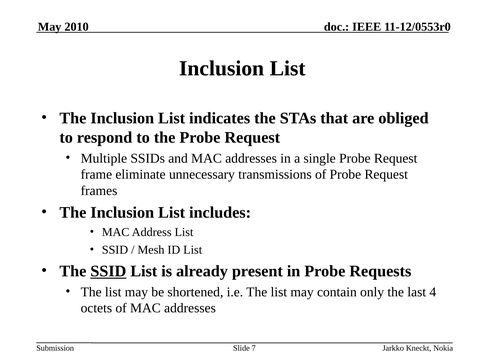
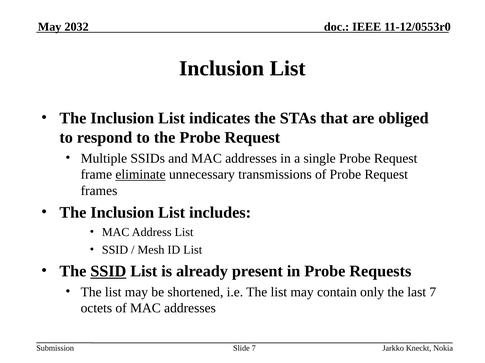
2010: 2010 -> 2032
eliminate underline: none -> present
last 4: 4 -> 7
